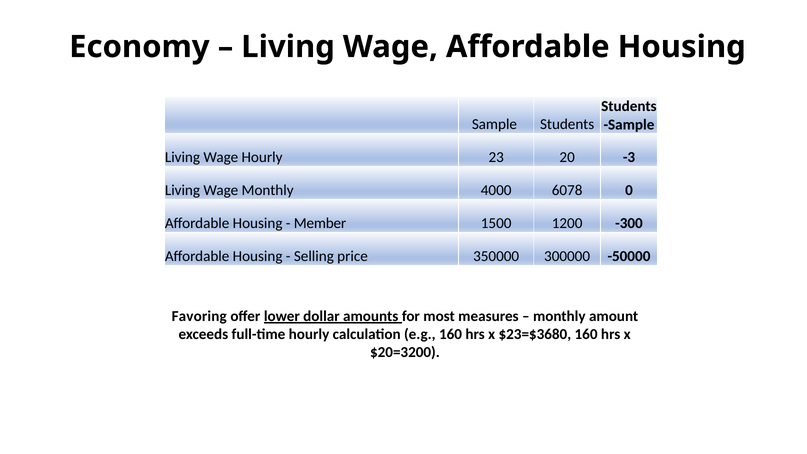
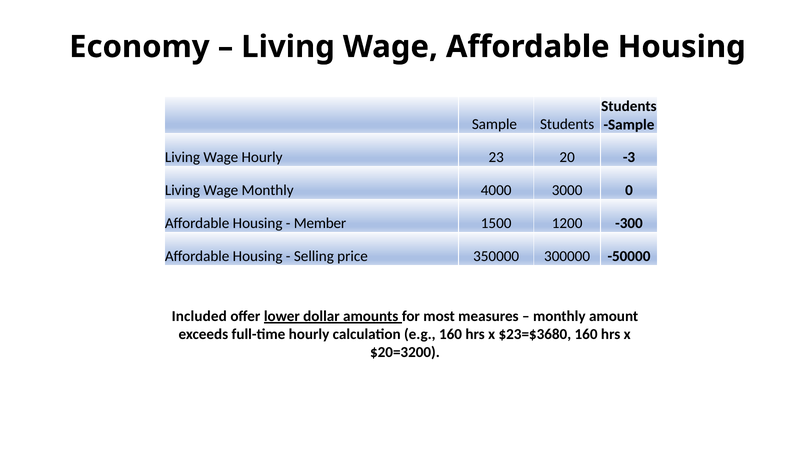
6078: 6078 -> 3000
Favoring: Favoring -> Included
